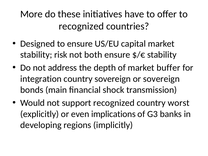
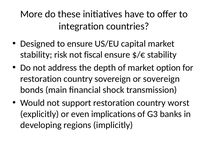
recognized at (81, 26): recognized -> integration
both: both -> fiscal
buffer: buffer -> option
integration at (41, 79): integration -> restoration
support recognized: recognized -> restoration
